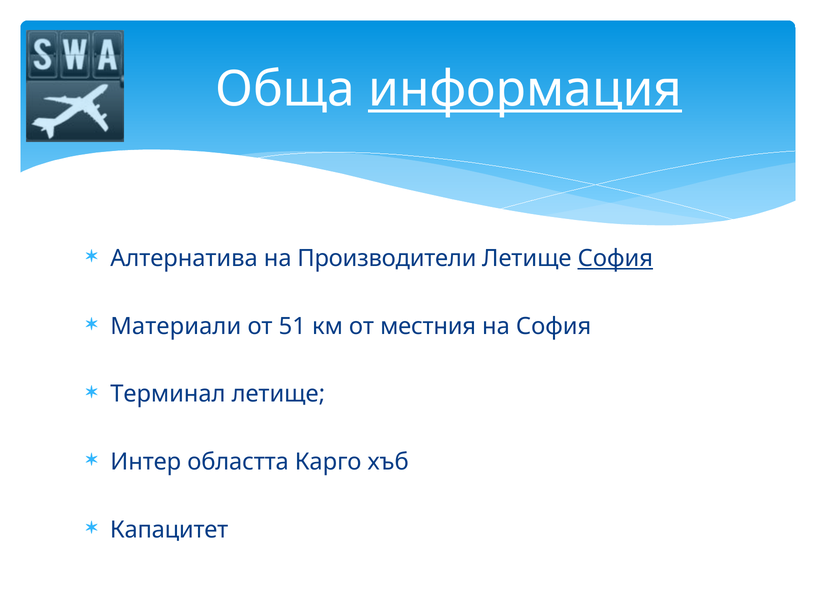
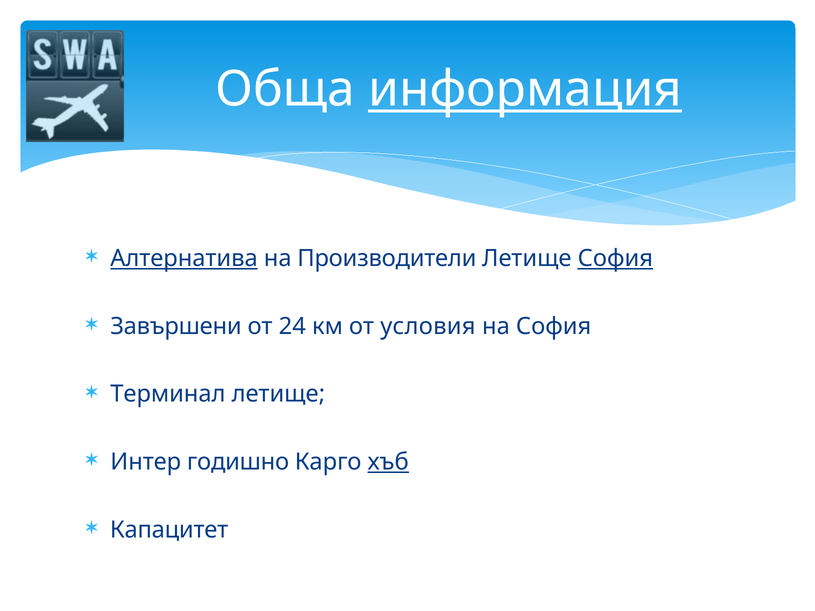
Алтернатива underline: none -> present
Материали: Материали -> Завършени
51: 51 -> 24
местния: местния -> условия
областта: областта -> годишно
хъб underline: none -> present
